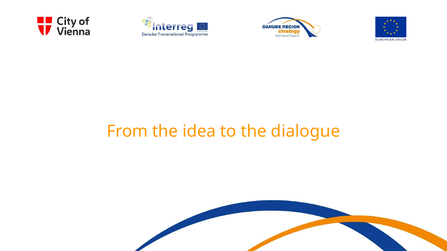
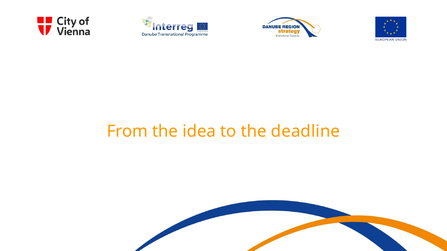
dialogue: dialogue -> deadline
